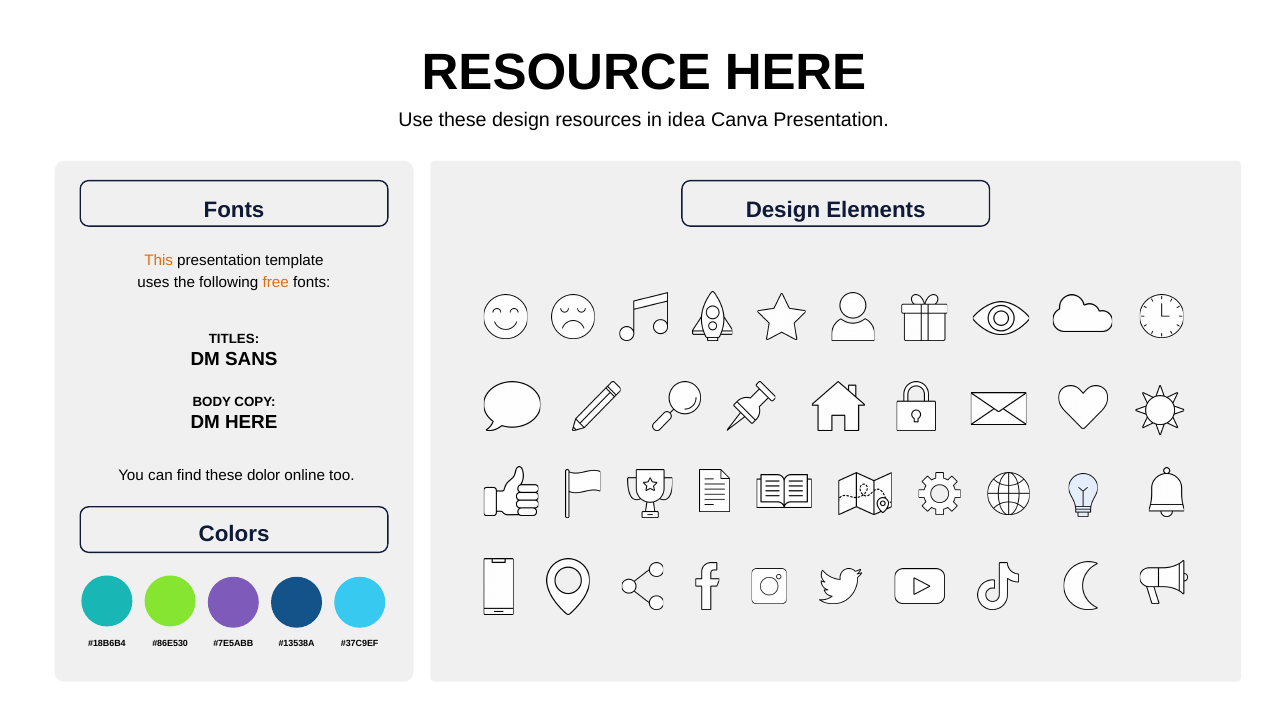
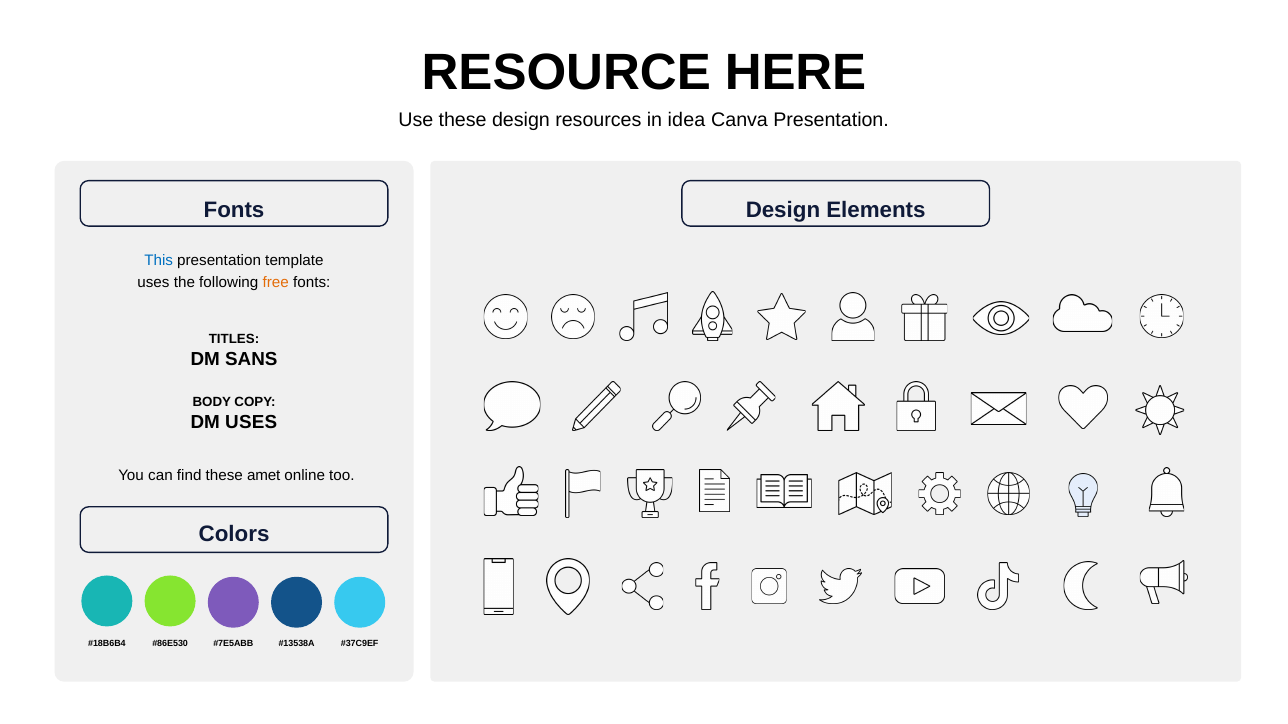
This at (159, 261) colour: orange -> blue
DM HERE: HERE -> USES
dolor: dolor -> amet
